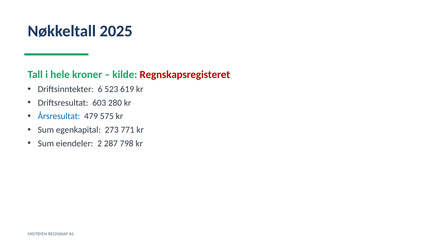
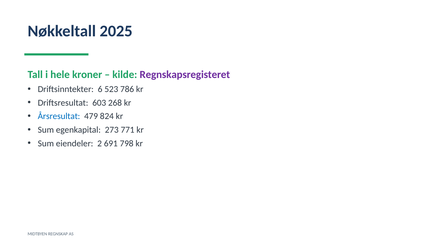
Regnskapsregisteret colour: red -> purple
619: 619 -> 786
280: 280 -> 268
575: 575 -> 824
287: 287 -> 691
